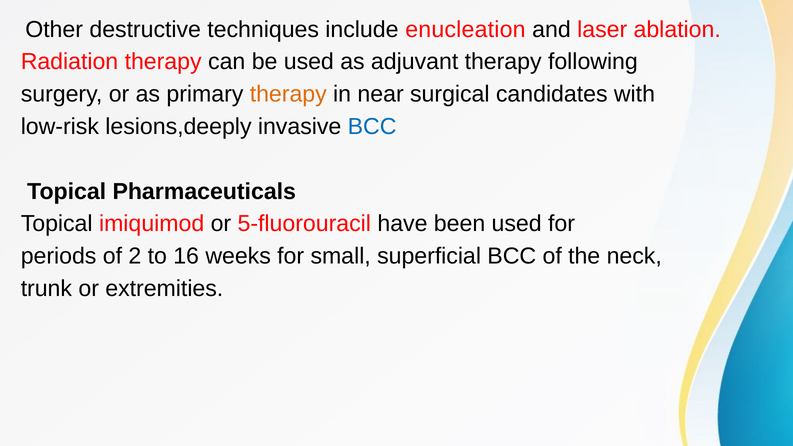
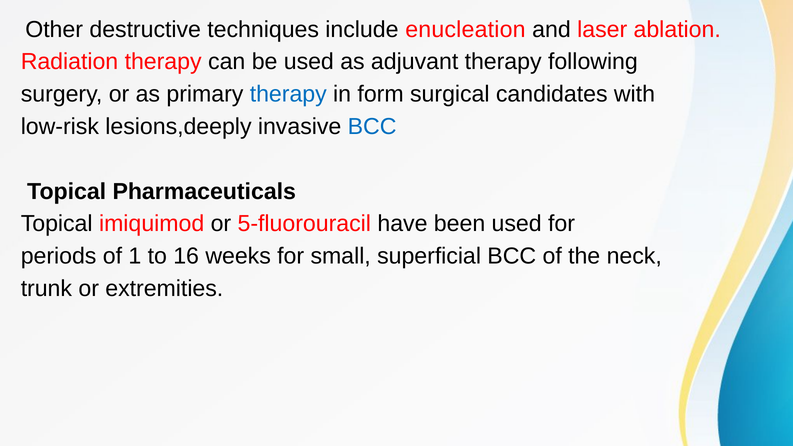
therapy at (288, 94) colour: orange -> blue
near: near -> form
2: 2 -> 1
